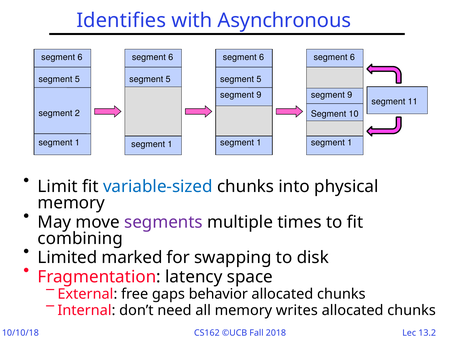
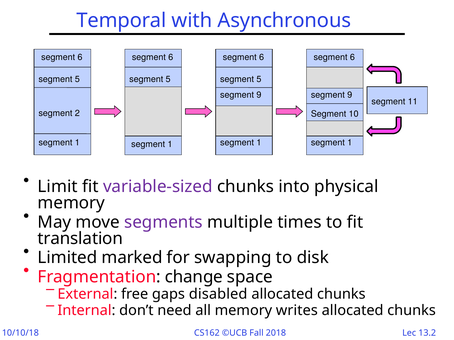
Identifies: Identifies -> Temporal
variable-sized colour: blue -> purple
combining: combining -> translation
latency: latency -> change
behavior: behavior -> disabled
